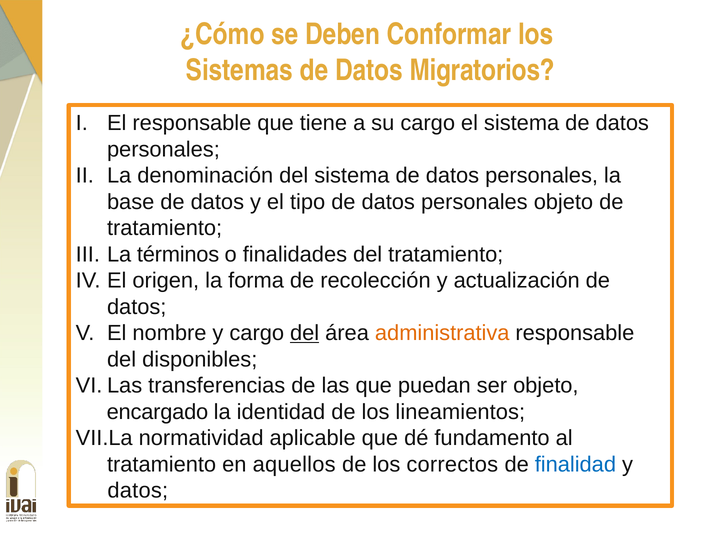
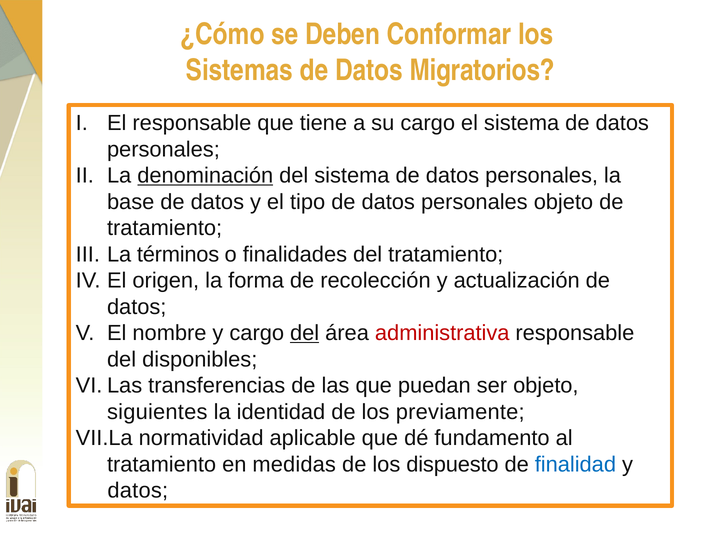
denominación underline: none -> present
administrativa colour: orange -> red
encargado: encargado -> siguientes
lineamientos: lineamientos -> previamente
aquellos: aquellos -> medidas
correctos: correctos -> dispuesto
